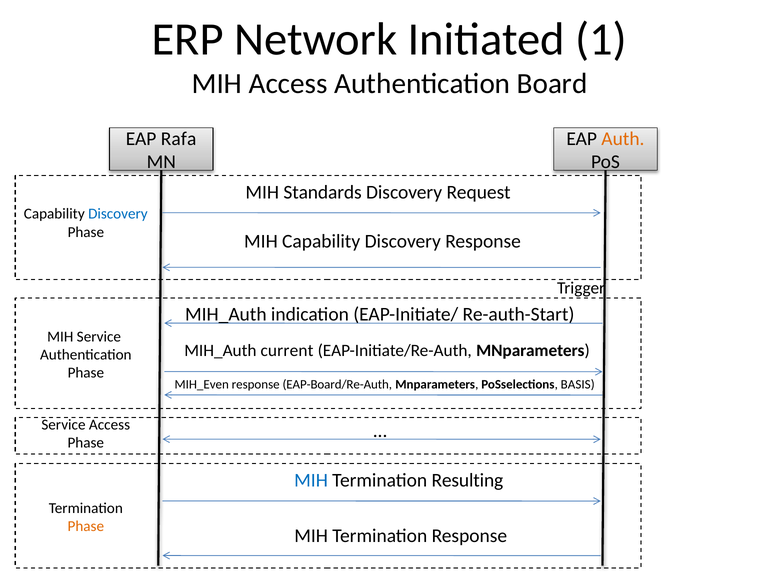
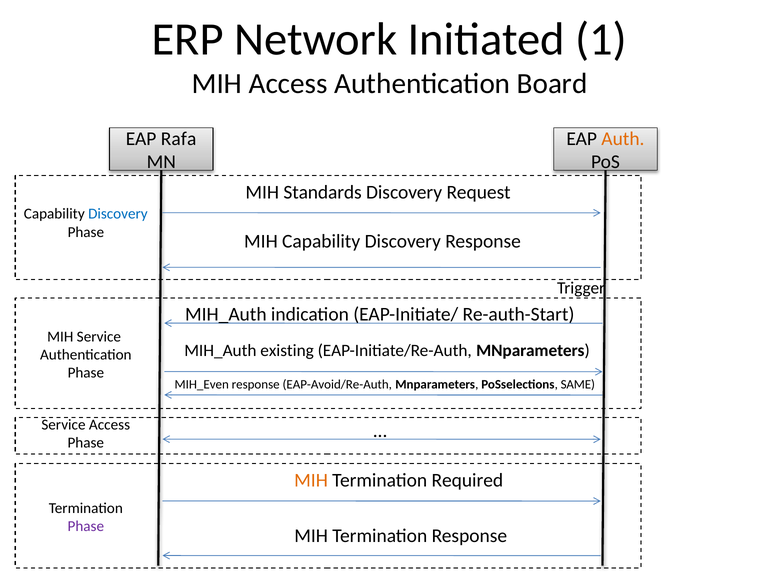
current: current -> existing
EAP-Board/Re-Auth: EAP-Board/Re-Auth -> EAP-Avoid/Re-Auth
BASIS: BASIS -> SAME
MIH at (311, 481) colour: blue -> orange
Resulting: Resulting -> Required
Phase at (86, 527) colour: orange -> purple
